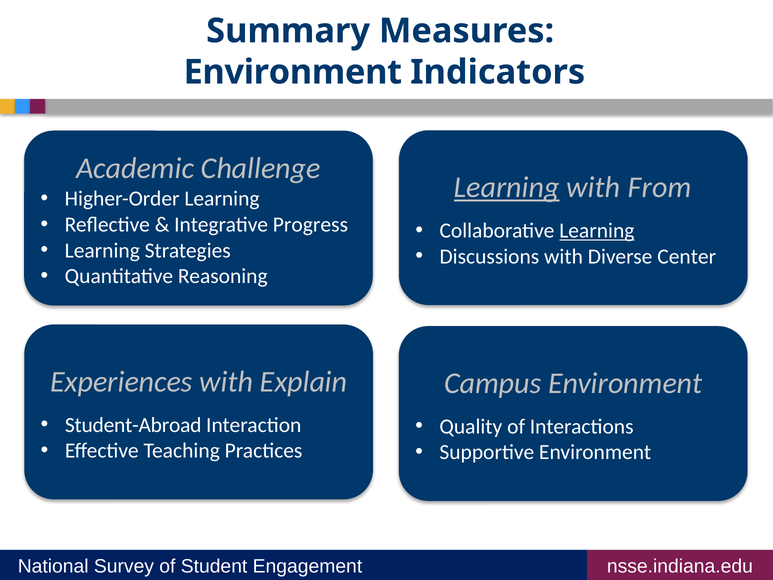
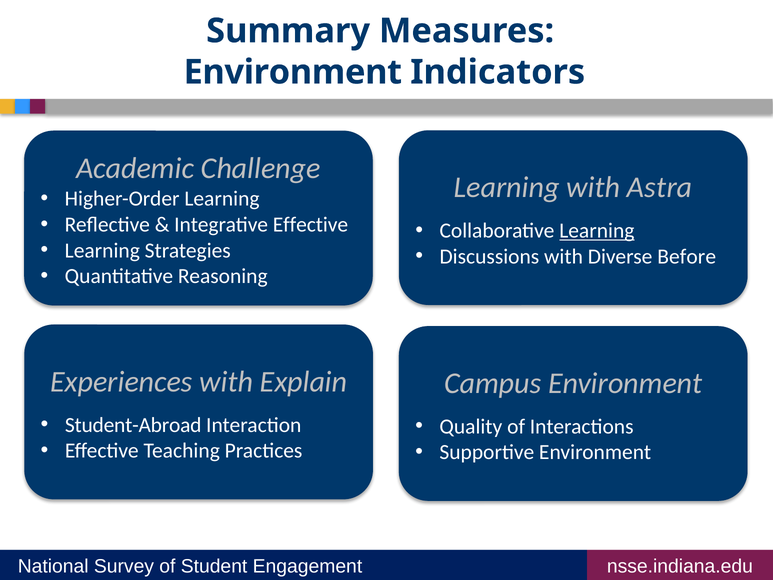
Learning at (507, 187) underline: present -> none
From: From -> Astra
Integrative Progress: Progress -> Effective
Center: Center -> Before
